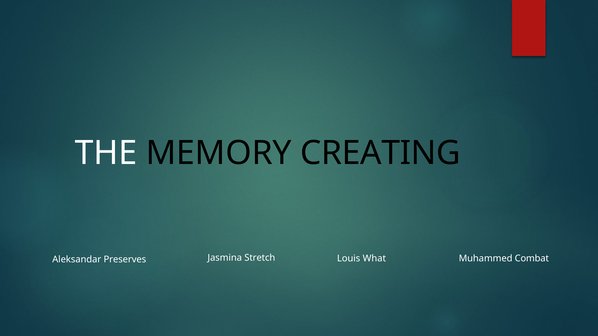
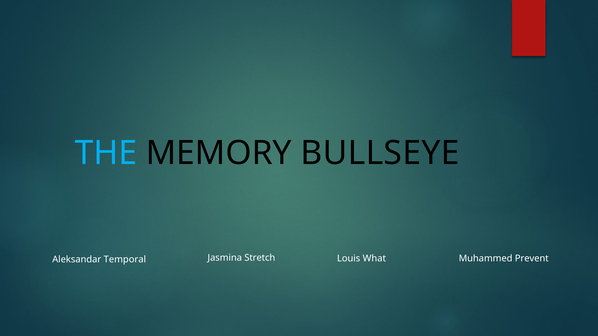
THE colour: white -> light blue
CREATING: CREATING -> BULLSEYE
Preserves: Preserves -> Temporal
Combat: Combat -> Prevent
